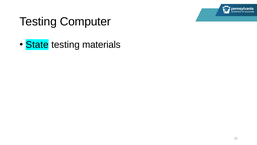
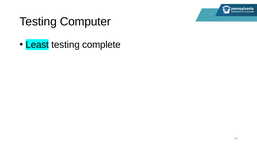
State: State -> Least
materials: materials -> complete
